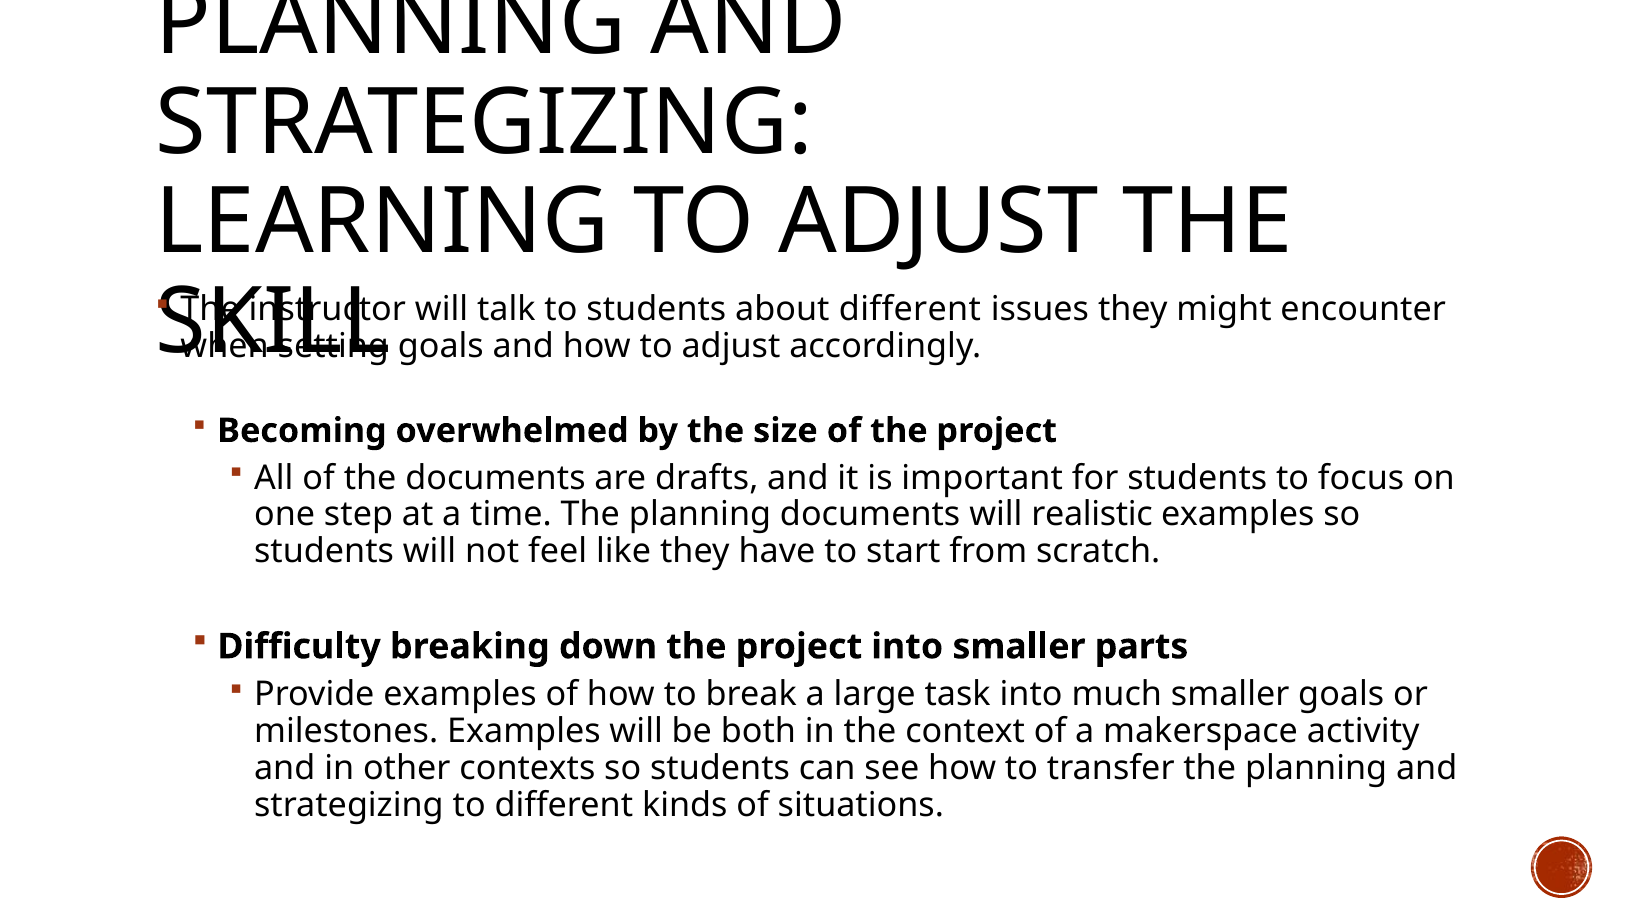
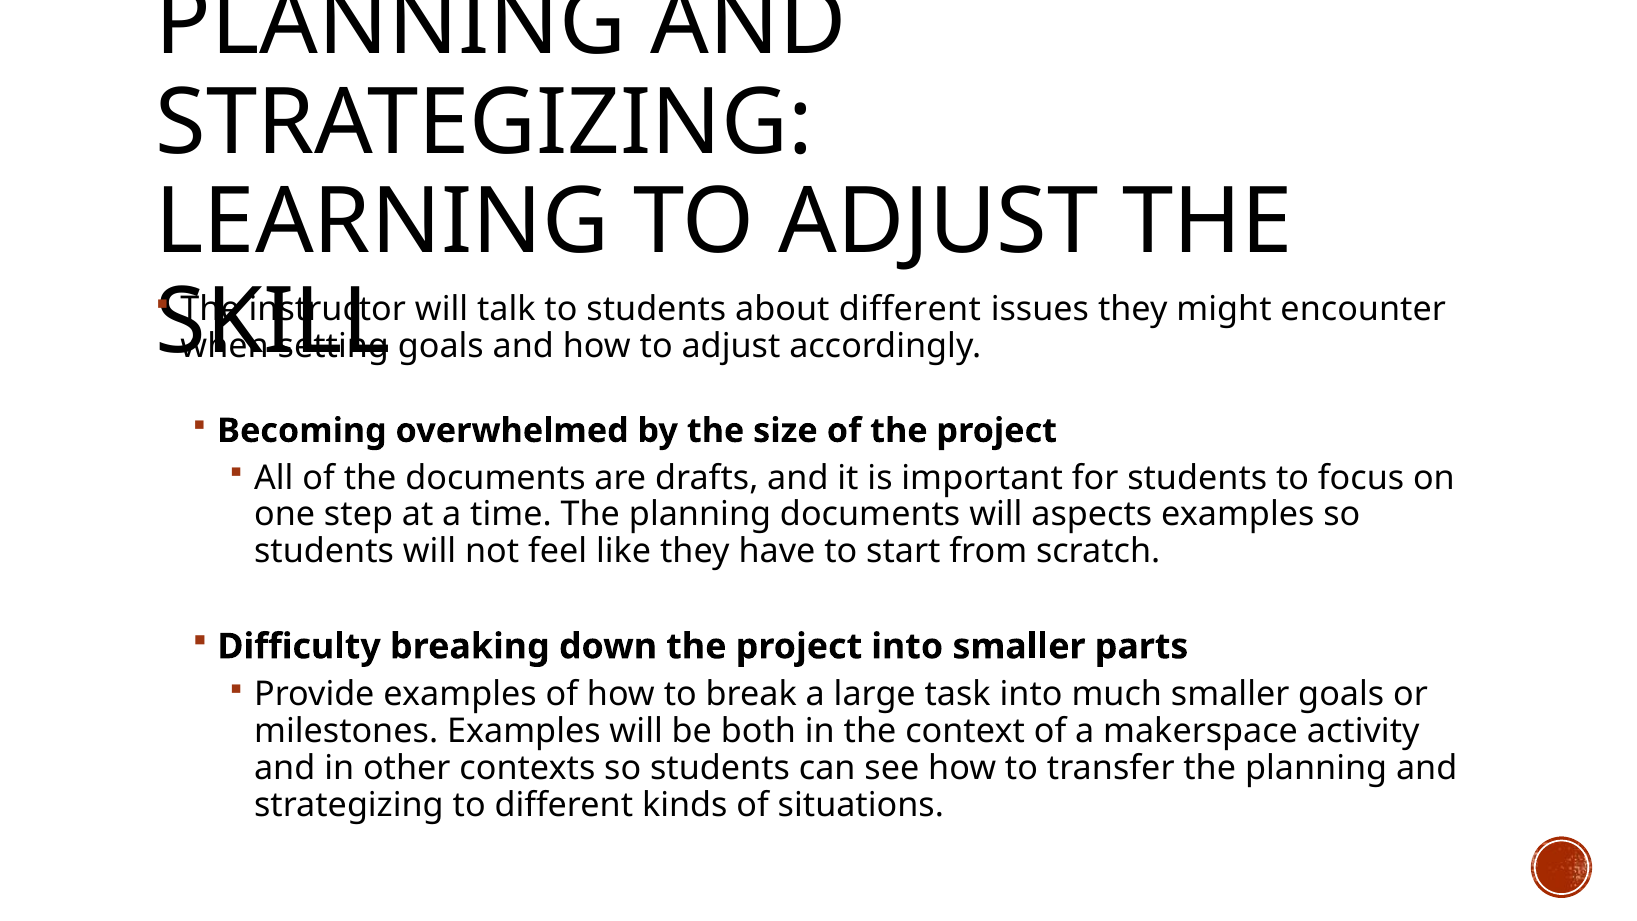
realistic: realistic -> aspects
